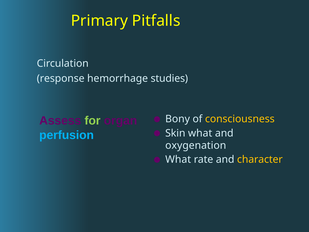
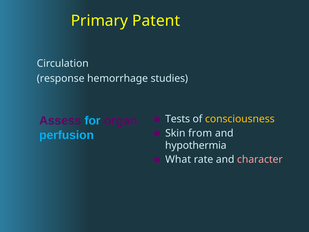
Pitfalls: Pitfalls -> Patent
for colour: light green -> light blue
Bony: Bony -> Tests
Skin what: what -> from
oxygenation: oxygenation -> hypothermia
character colour: yellow -> pink
